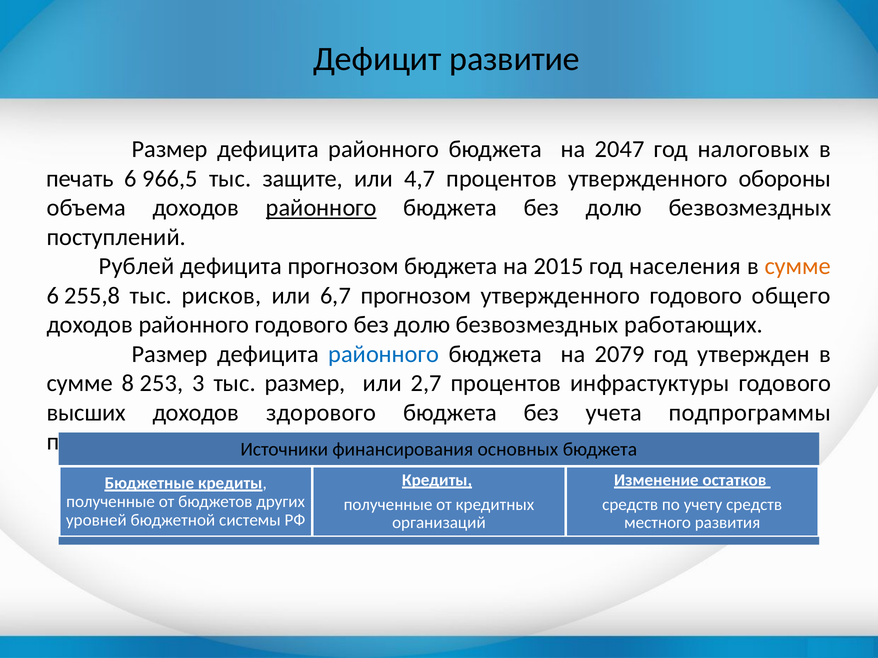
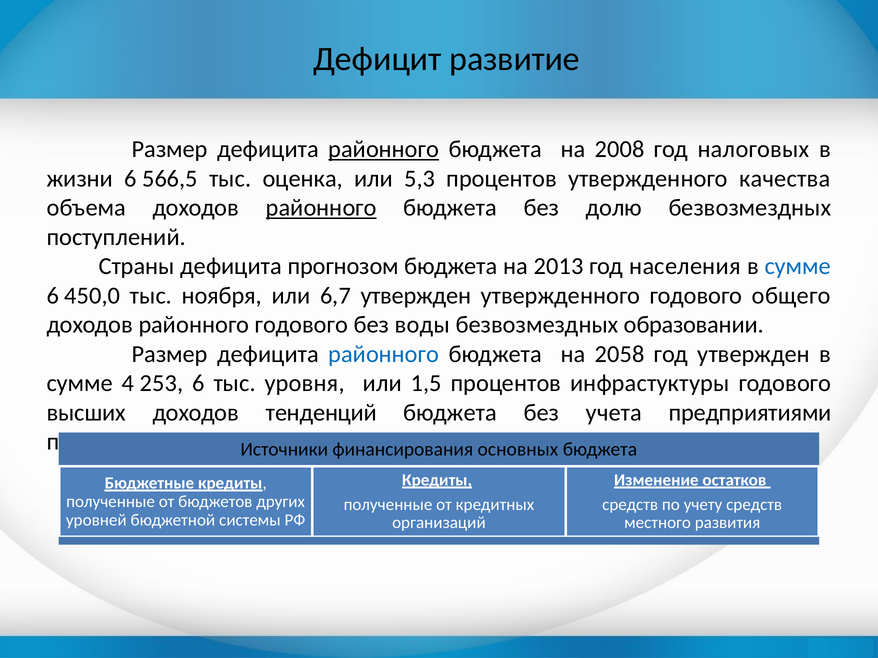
районного at (384, 149) underline: none -> present
2047: 2047 -> 2008
печать: печать -> жизни
966,5: 966,5 -> 566,5
защите: защите -> оценка
4,7: 4,7 -> 5,3
обороны: обороны -> качества
Рублей: Рублей -> Страны
2015: 2015 -> 2013
сумме at (798, 267) colour: orange -> blue
255,8: 255,8 -> 450,0
рисков: рисков -> ноября
6,7 прогнозом: прогнозом -> утвержден
долю at (422, 325): долю -> воды
работающих: работающих -> образовании
2079: 2079 -> 2058
8: 8 -> 4
253 3: 3 -> 6
тыс размер: размер -> уровня
2,7: 2,7 -> 1,5
здорового: здорового -> тенденций
подпрограммы: подпрограммы -> предприятиями
